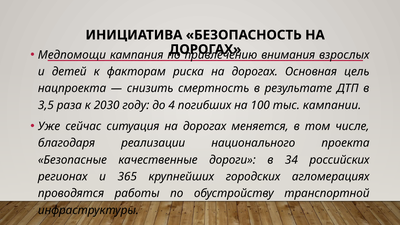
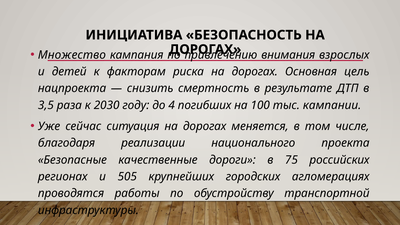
Медпомощи: Медпомощи -> Множество
34: 34 -> 75
365: 365 -> 505
